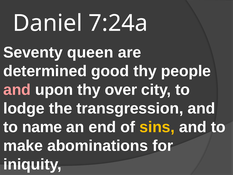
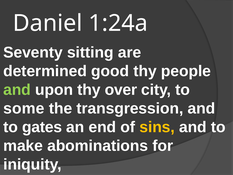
7:24a: 7:24a -> 1:24a
queen: queen -> sitting
and at (17, 90) colour: pink -> light green
lodge: lodge -> some
name: name -> gates
